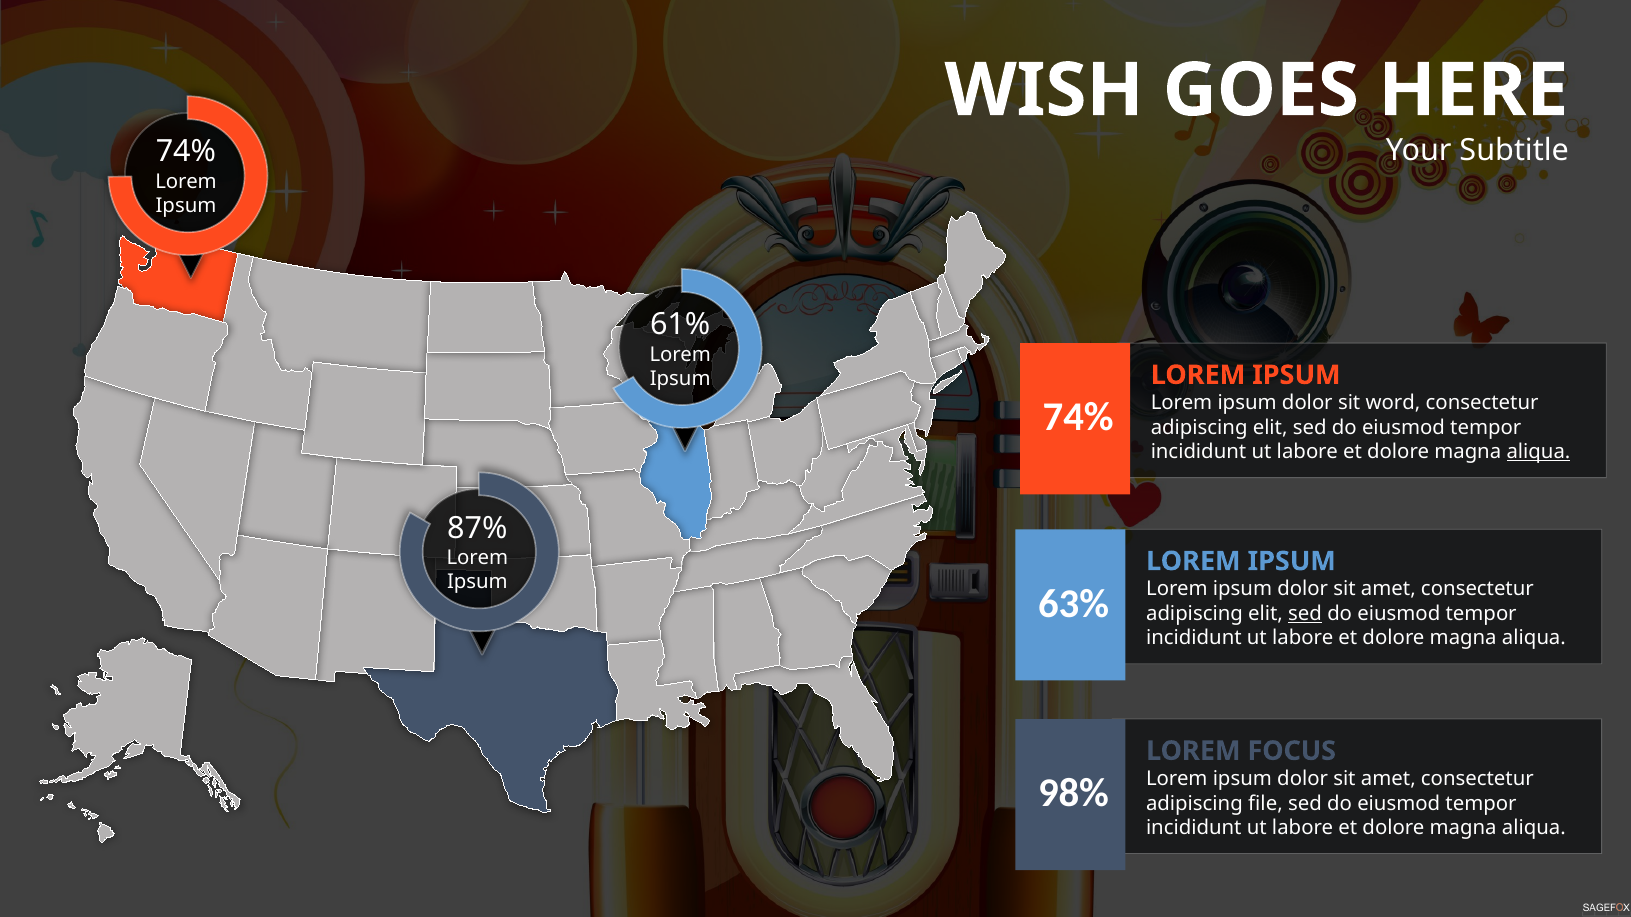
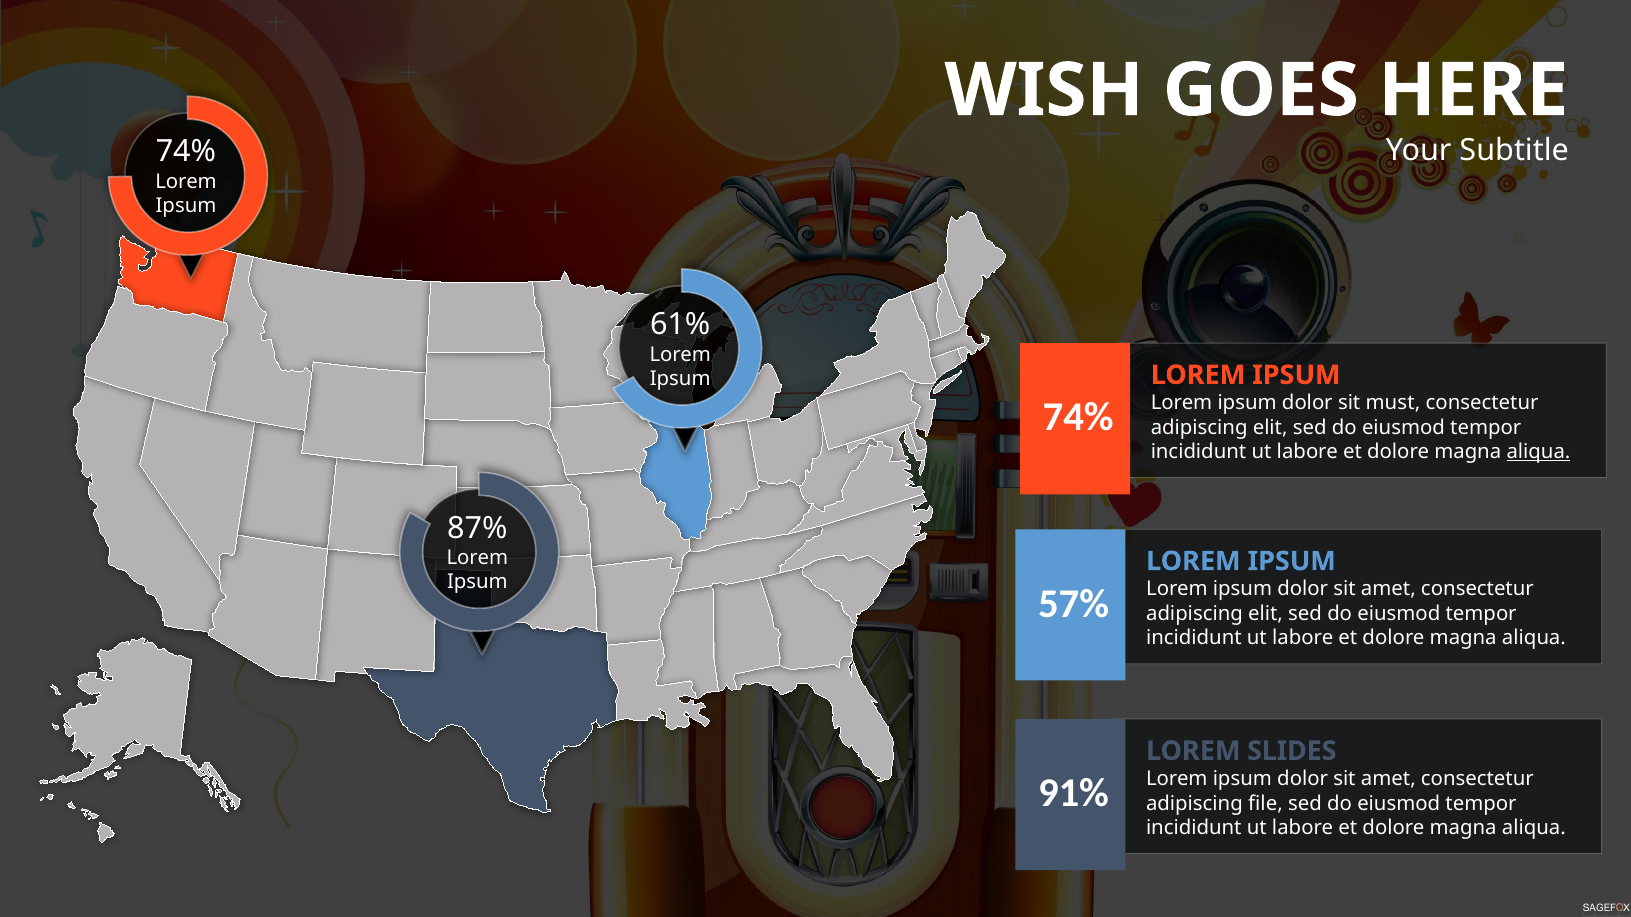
word: word -> must
63%: 63% -> 57%
sed at (1305, 614) underline: present -> none
FOCUS: FOCUS -> SLIDES
98%: 98% -> 91%
